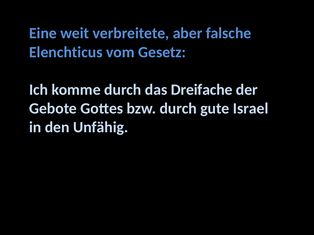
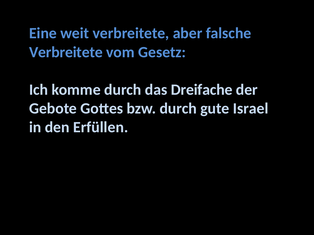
Elenchticus at (66, 52): Elenchticus -> Verbreitete
Unfähig: Unfähig -> Erfüllen
